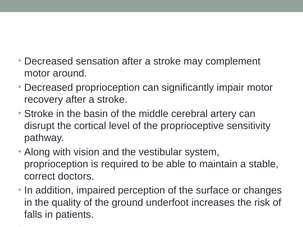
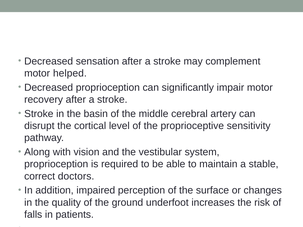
around: around -> helped
